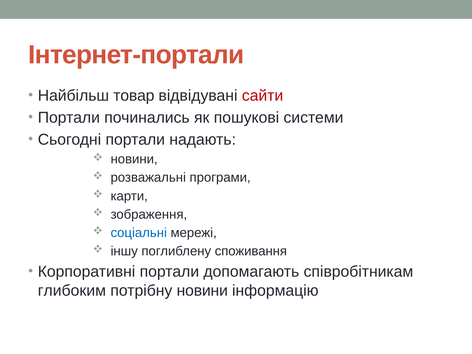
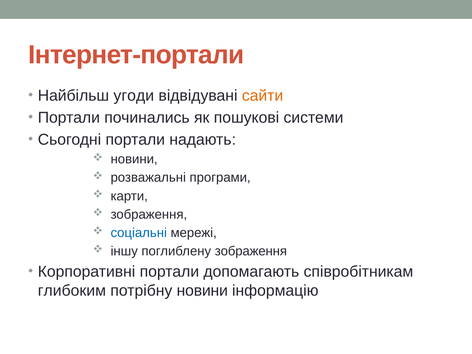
товар: товар -> угоди
сайти colour: red -> orange
поглиблену споживання: споживання -> зображення
